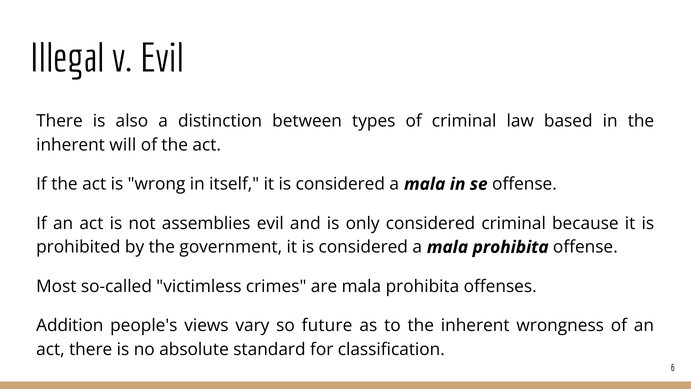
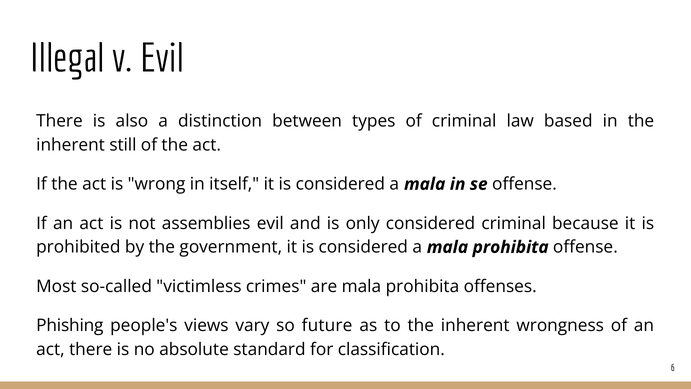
will: will -> still
Addition: Addition -> Phishing
